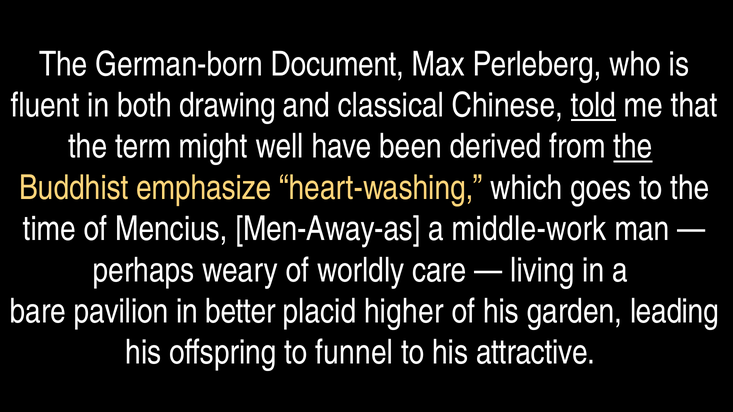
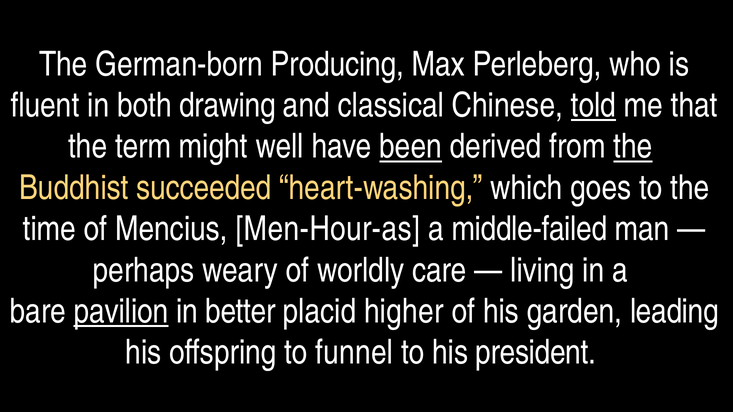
Document: Document -> Producing
been underline: none -> present
emphasize: emphasize -> succeeded
Men-Away-as: Men-Away-as -> Men-Hour-as
middle-work: middle-work -> middle-failed
pavilion underline: none -> present
attractive: attractive -> president
